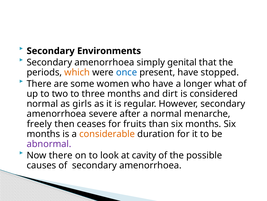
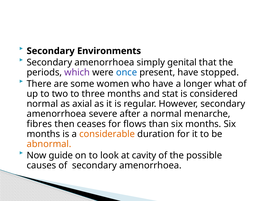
which colour: orange -> purple
dirt: dirt -> stat
girls: girls -> axial
freely: freely -> fibres
fruits: fruits -> flows
abnormal colour: purple -> orange
Now there: there -> guide
